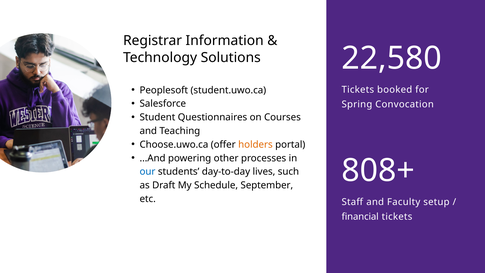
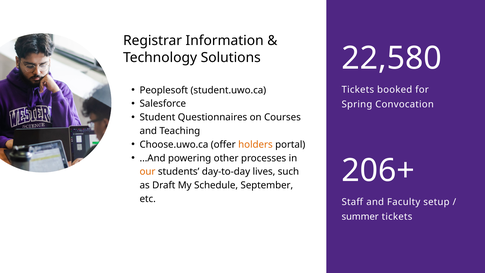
808+: 808+ -> 206+
our colour: blue -> orange
financial: financial -> summer
